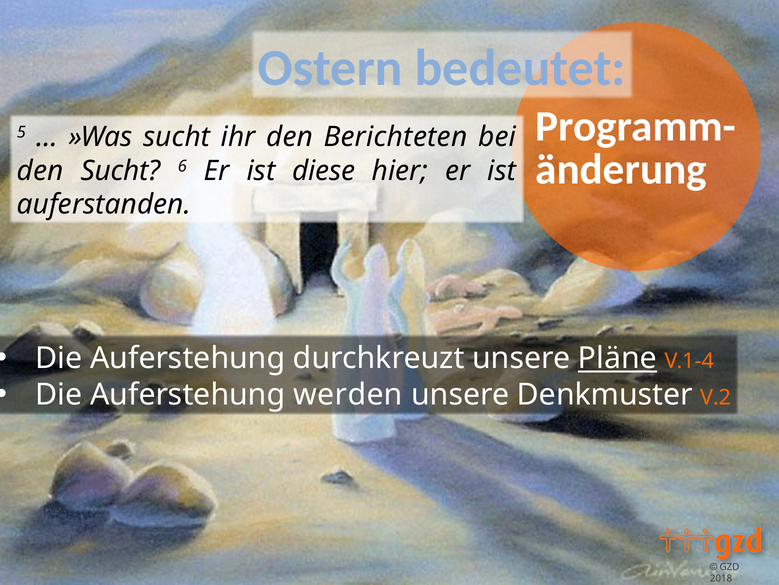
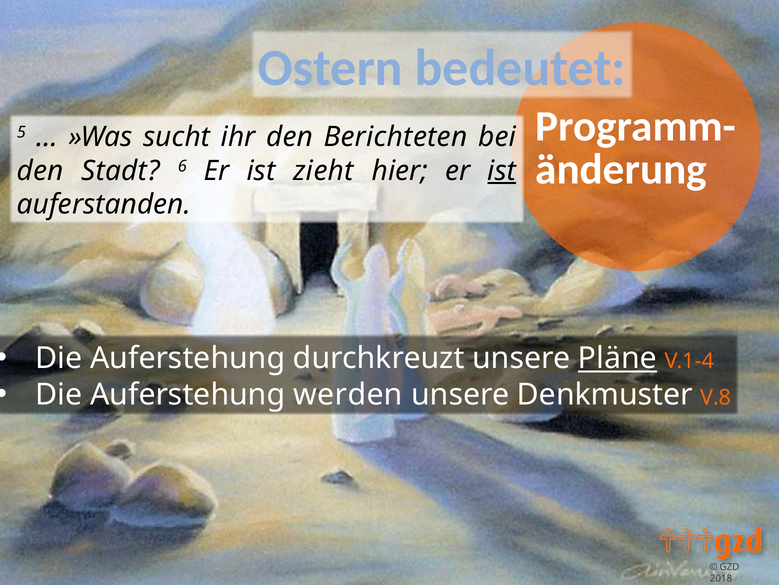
den Sucht: Sucht -> Stadt
diese: diese -> zieht
ist at (502, 171) underline: none -> present
V.2: V.2 -> V.8
